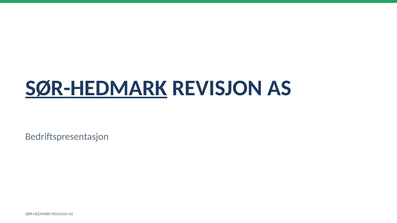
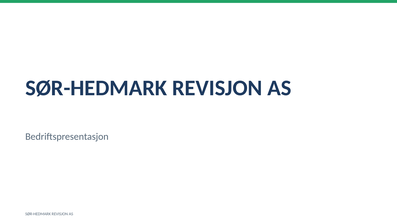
SØR-HEDMARK at (96, 88) underline: present -> none
